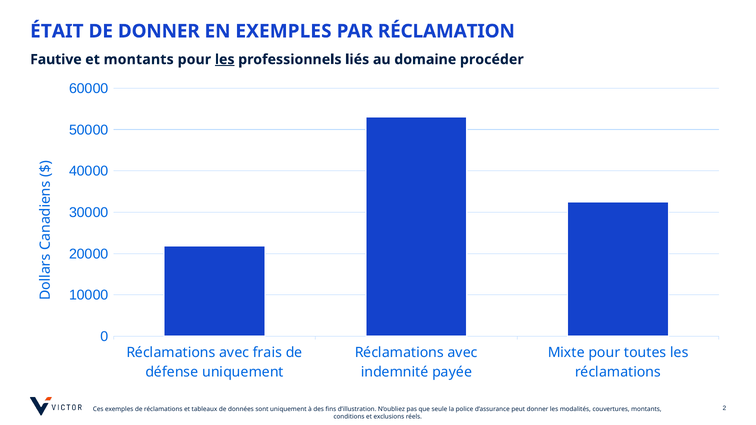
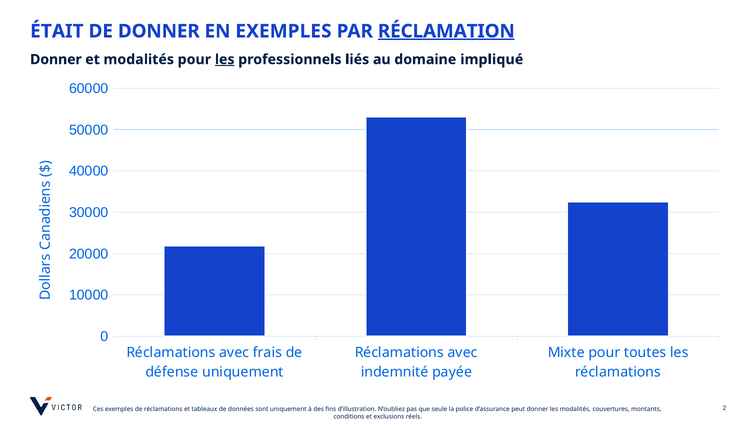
RÉCLAMATION underline: none -> present
Fautive at (56, 59): Fautive -> Donner
et montants: montants -> modalités
procéder: procéder -> impliqué
